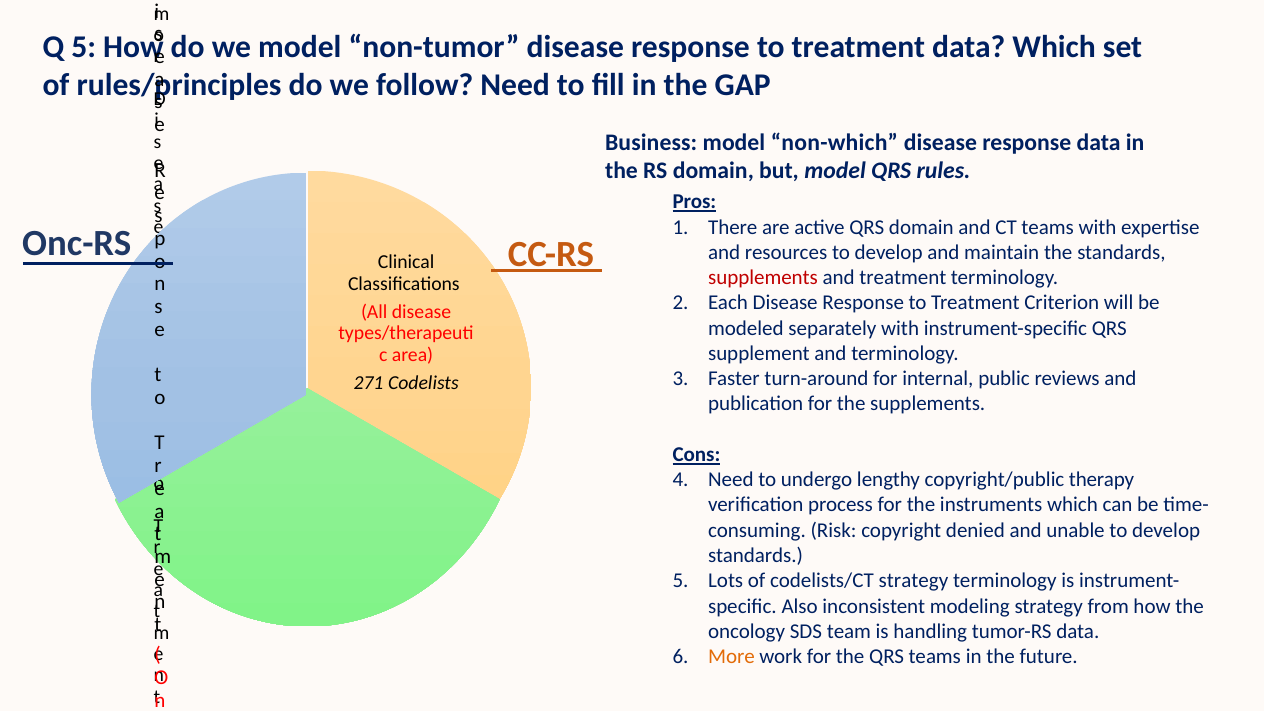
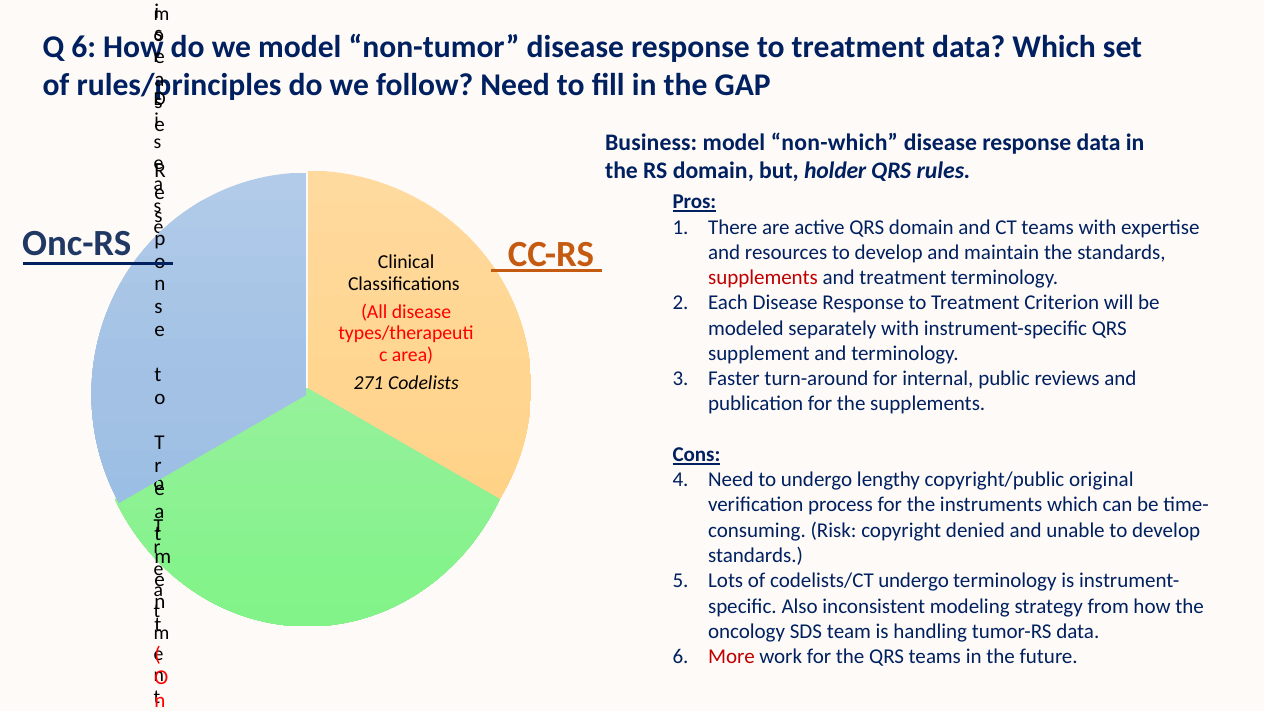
Q 5: 5 -> 6
but model: model -> holder
therapy: therapy -> original
codelists/CT strategy: strategy -> undergo
More colour: orange -> red
